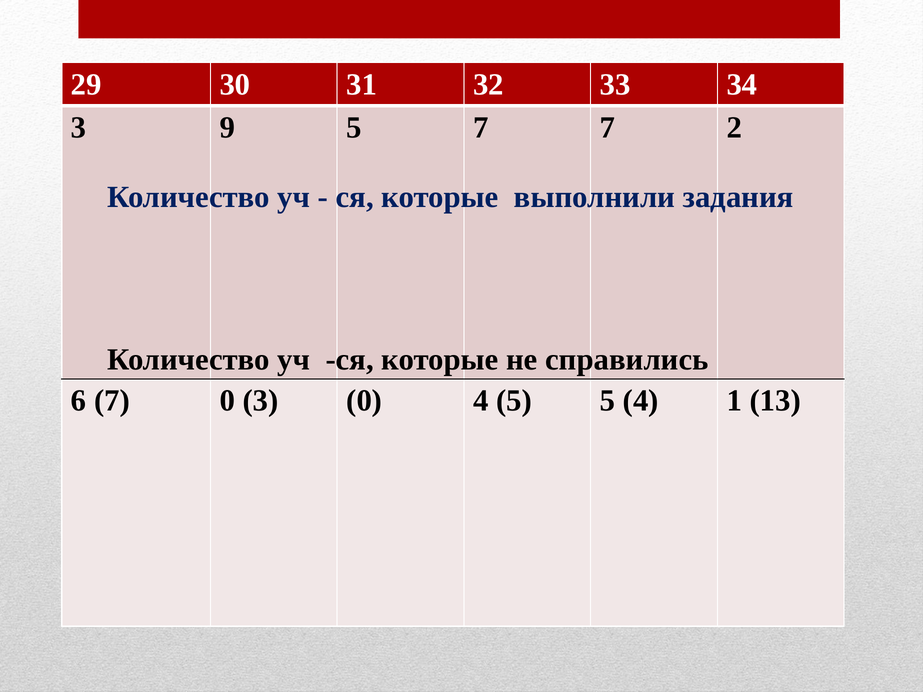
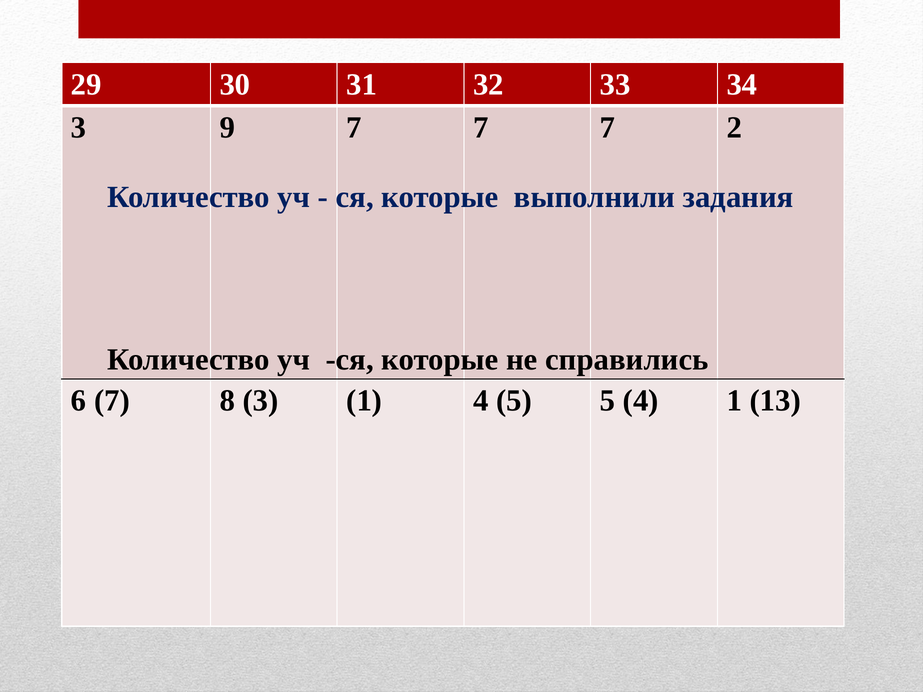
9 5: 5 -> 7
7 0: 0 -> 8
3 0: 0 -> 1
